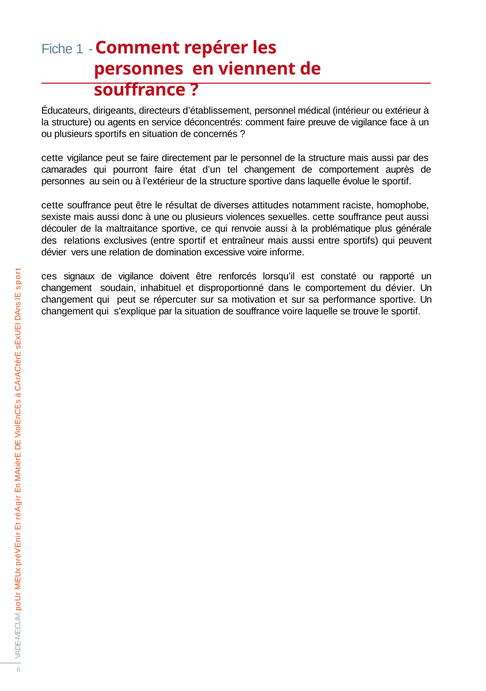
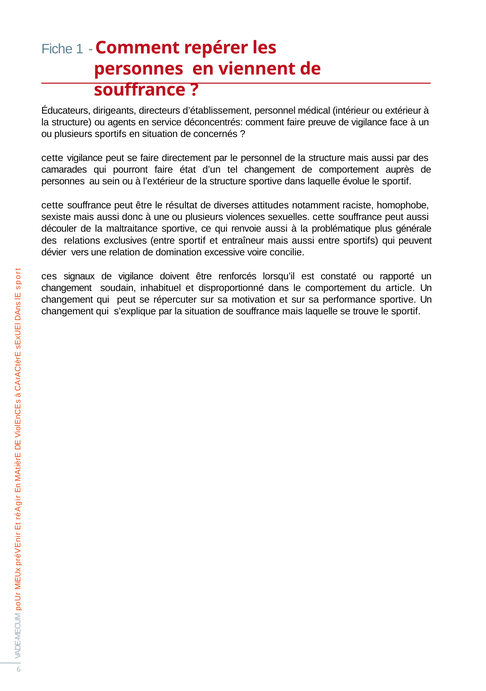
informe: informe -> concilie
du dévier: dévier -> article
souffrance voire: voire -> mais
